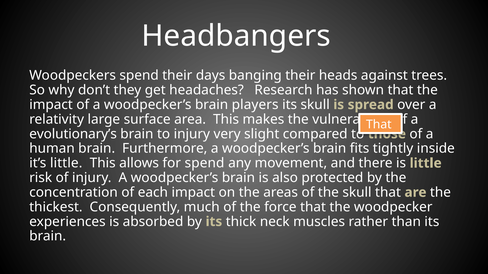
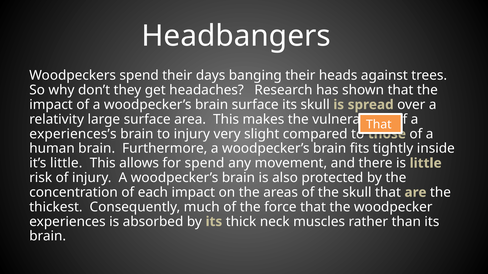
brain players: players -> surface
evolutionary’s: evolutionary’s -> experiences’s
